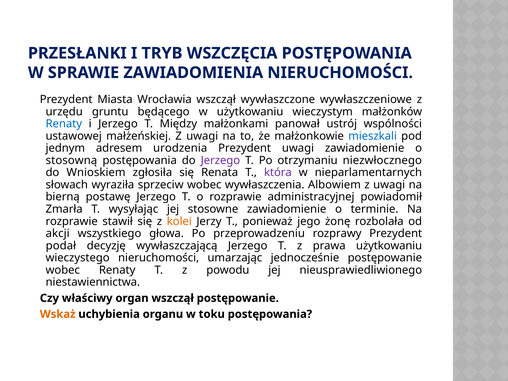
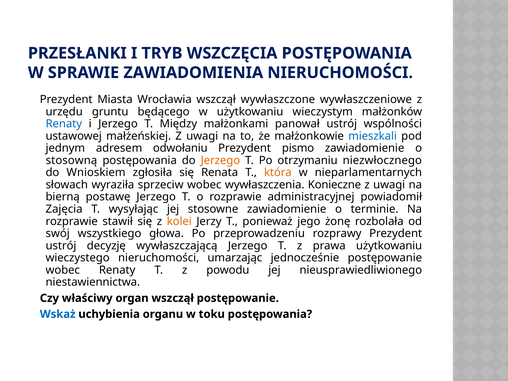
urodzenia: urodzenia -> odwołaniu
Prezydent uwagi: uwagi -> pismo
Jerzego at (220, 160) colour: purple -> orange
która colour: purple -> orange
Albowiem: Albowiem -> Konieczne
Zmarła: Zmarła -> Zajęcia
akcji: akcji -> swój
podał at (61, 246): podał -> ustrój
Wskaż colour: orange -> blue
